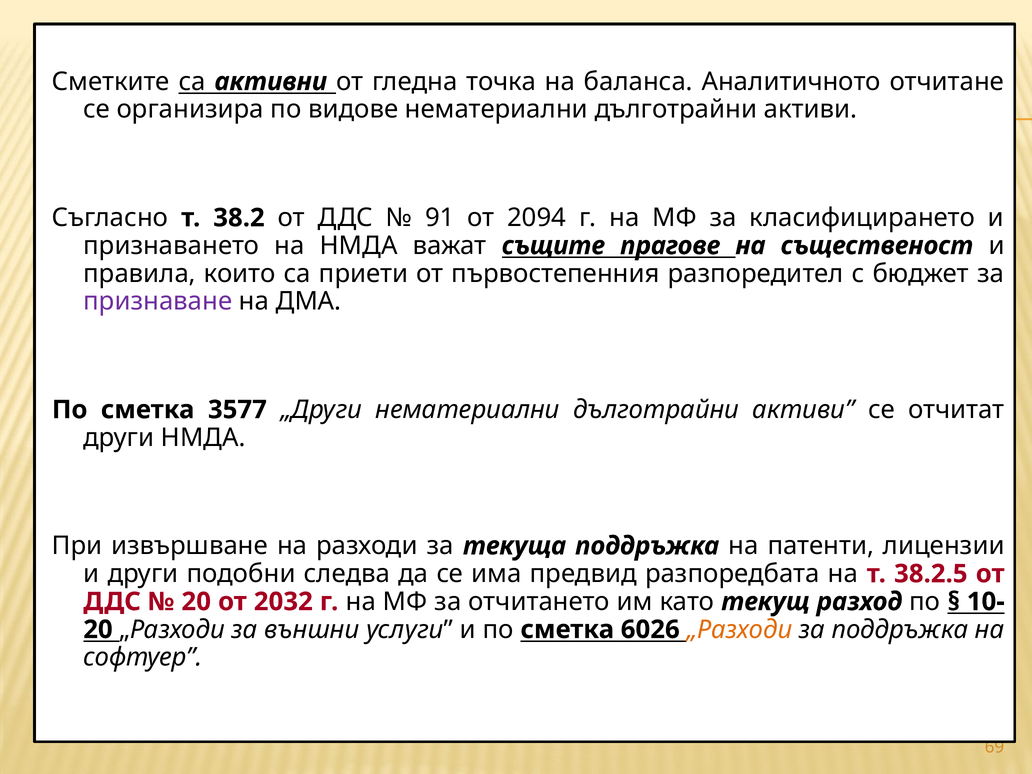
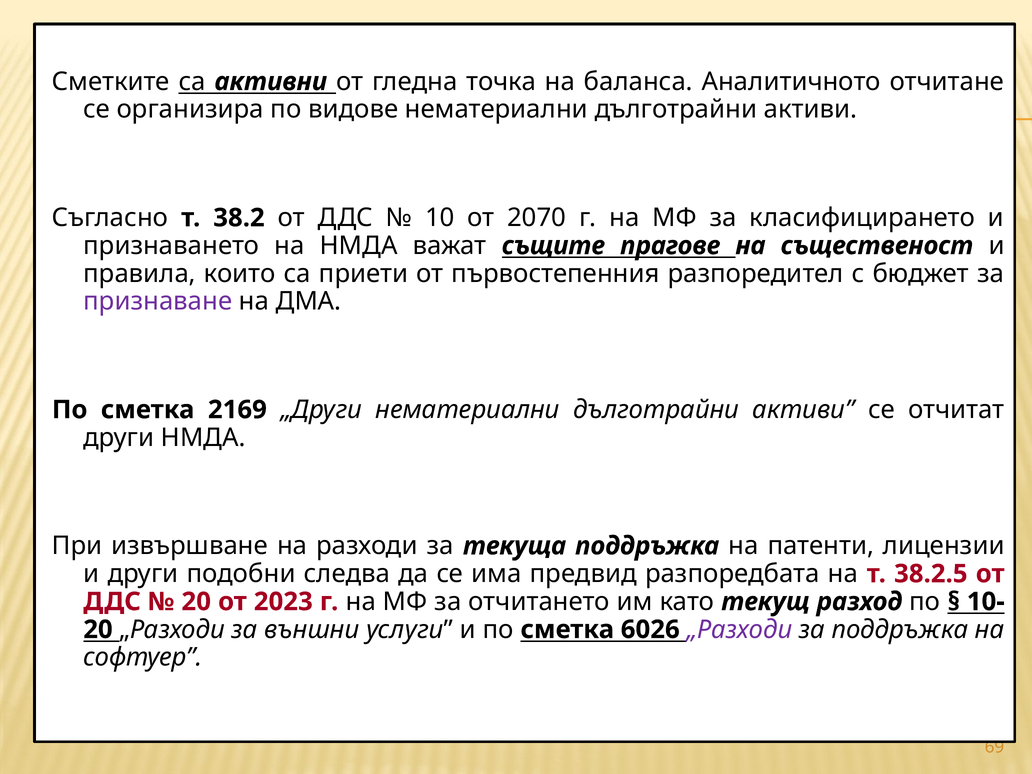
91: 91 -> 10
2094: 2094 -> 2070
3577: 3577 -> 2169
2032: 2032 -> 2023
„Разходи at (739, 630) colour: orange -> purple
